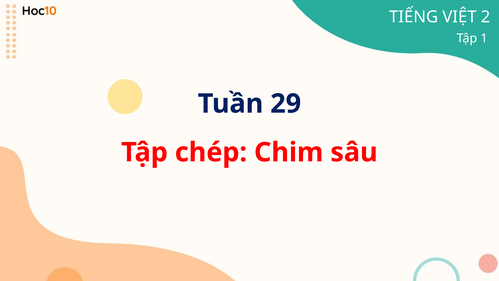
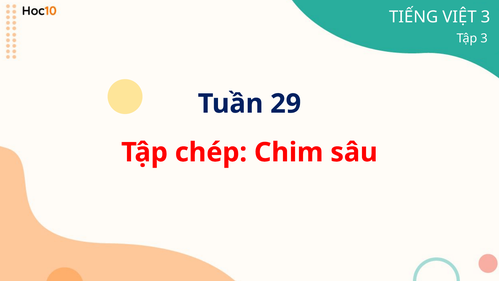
VIỆT 2: 2 -> 3
Tập 1: 1 -> 3
